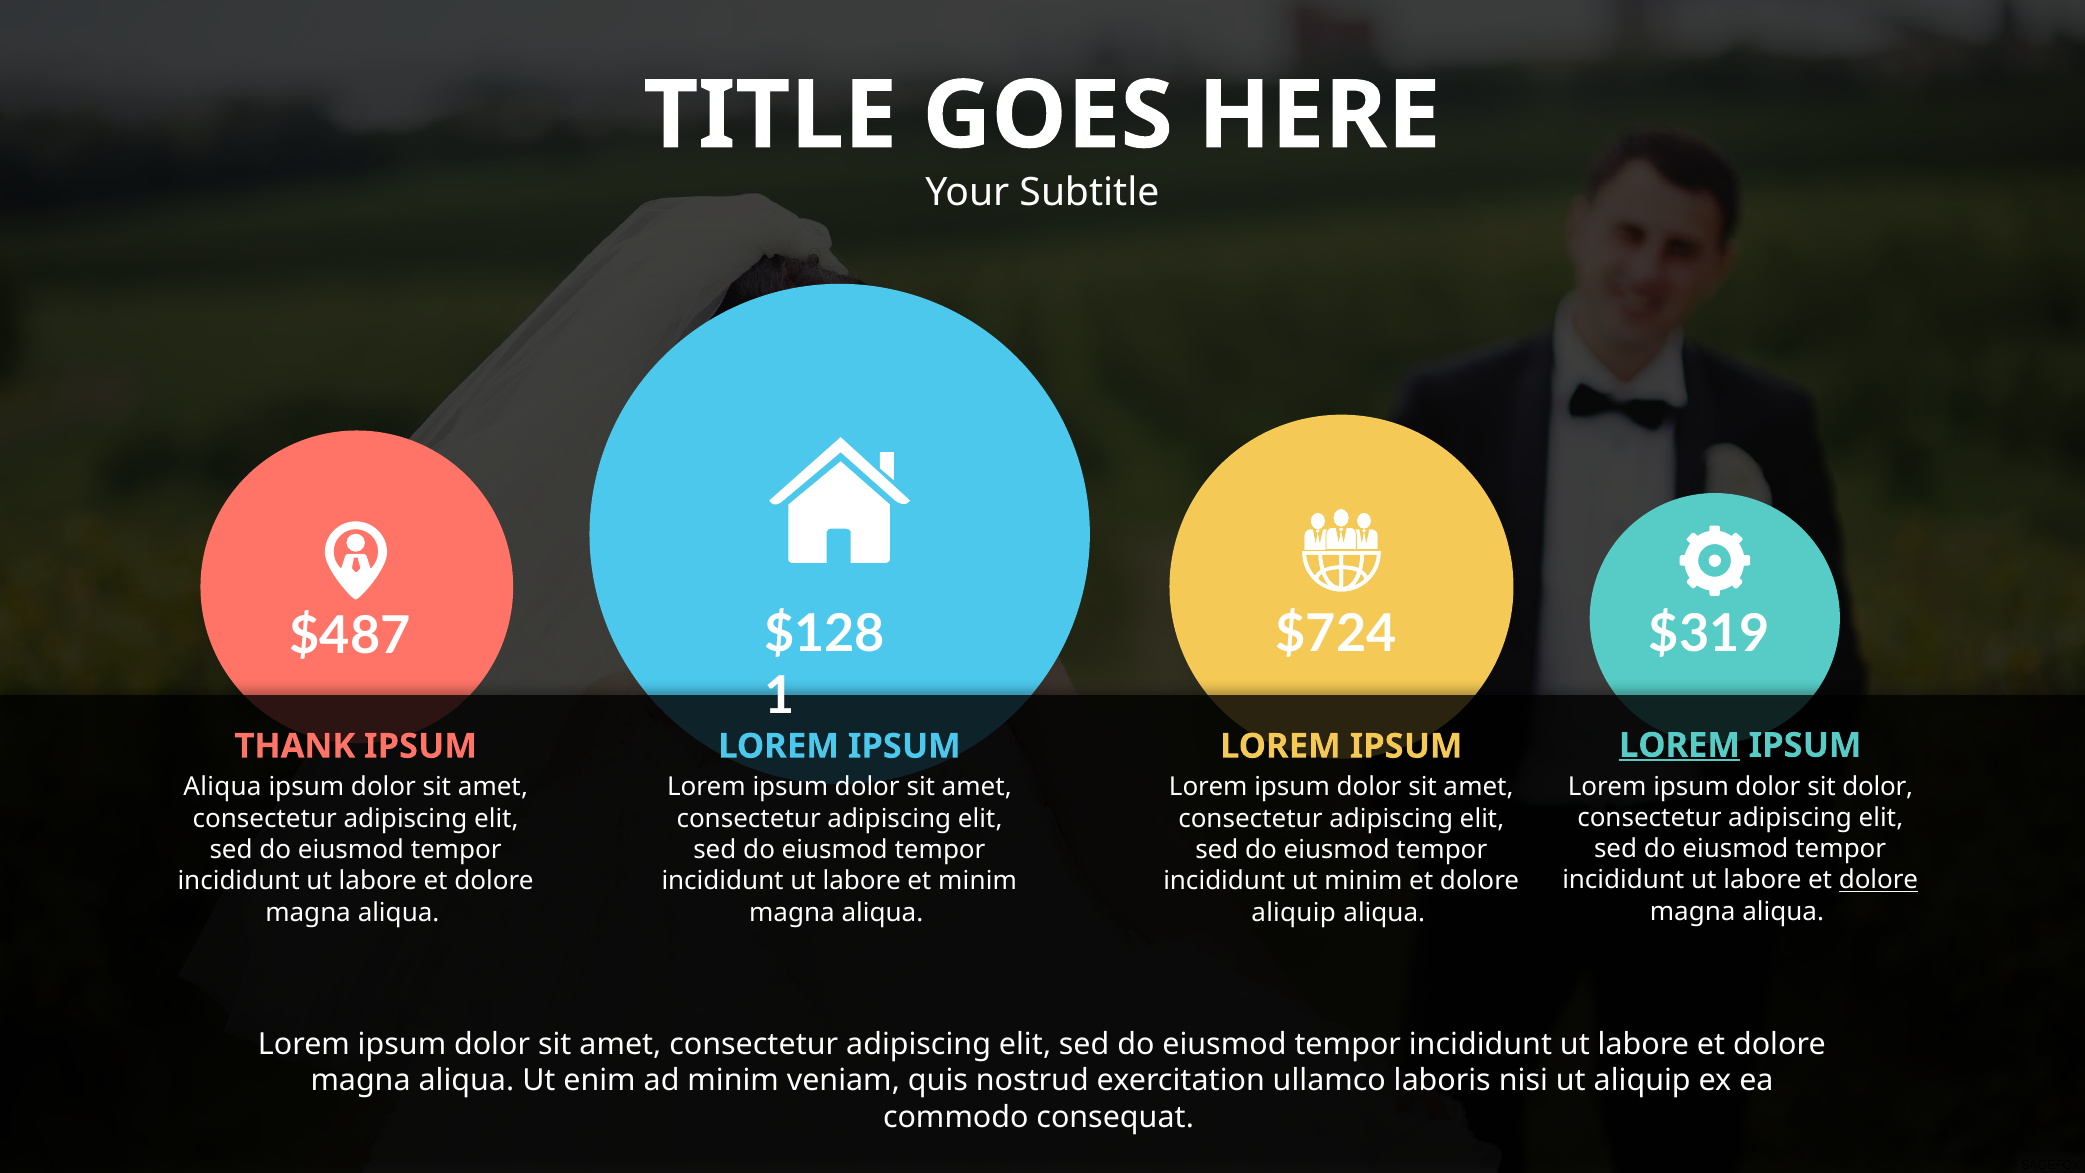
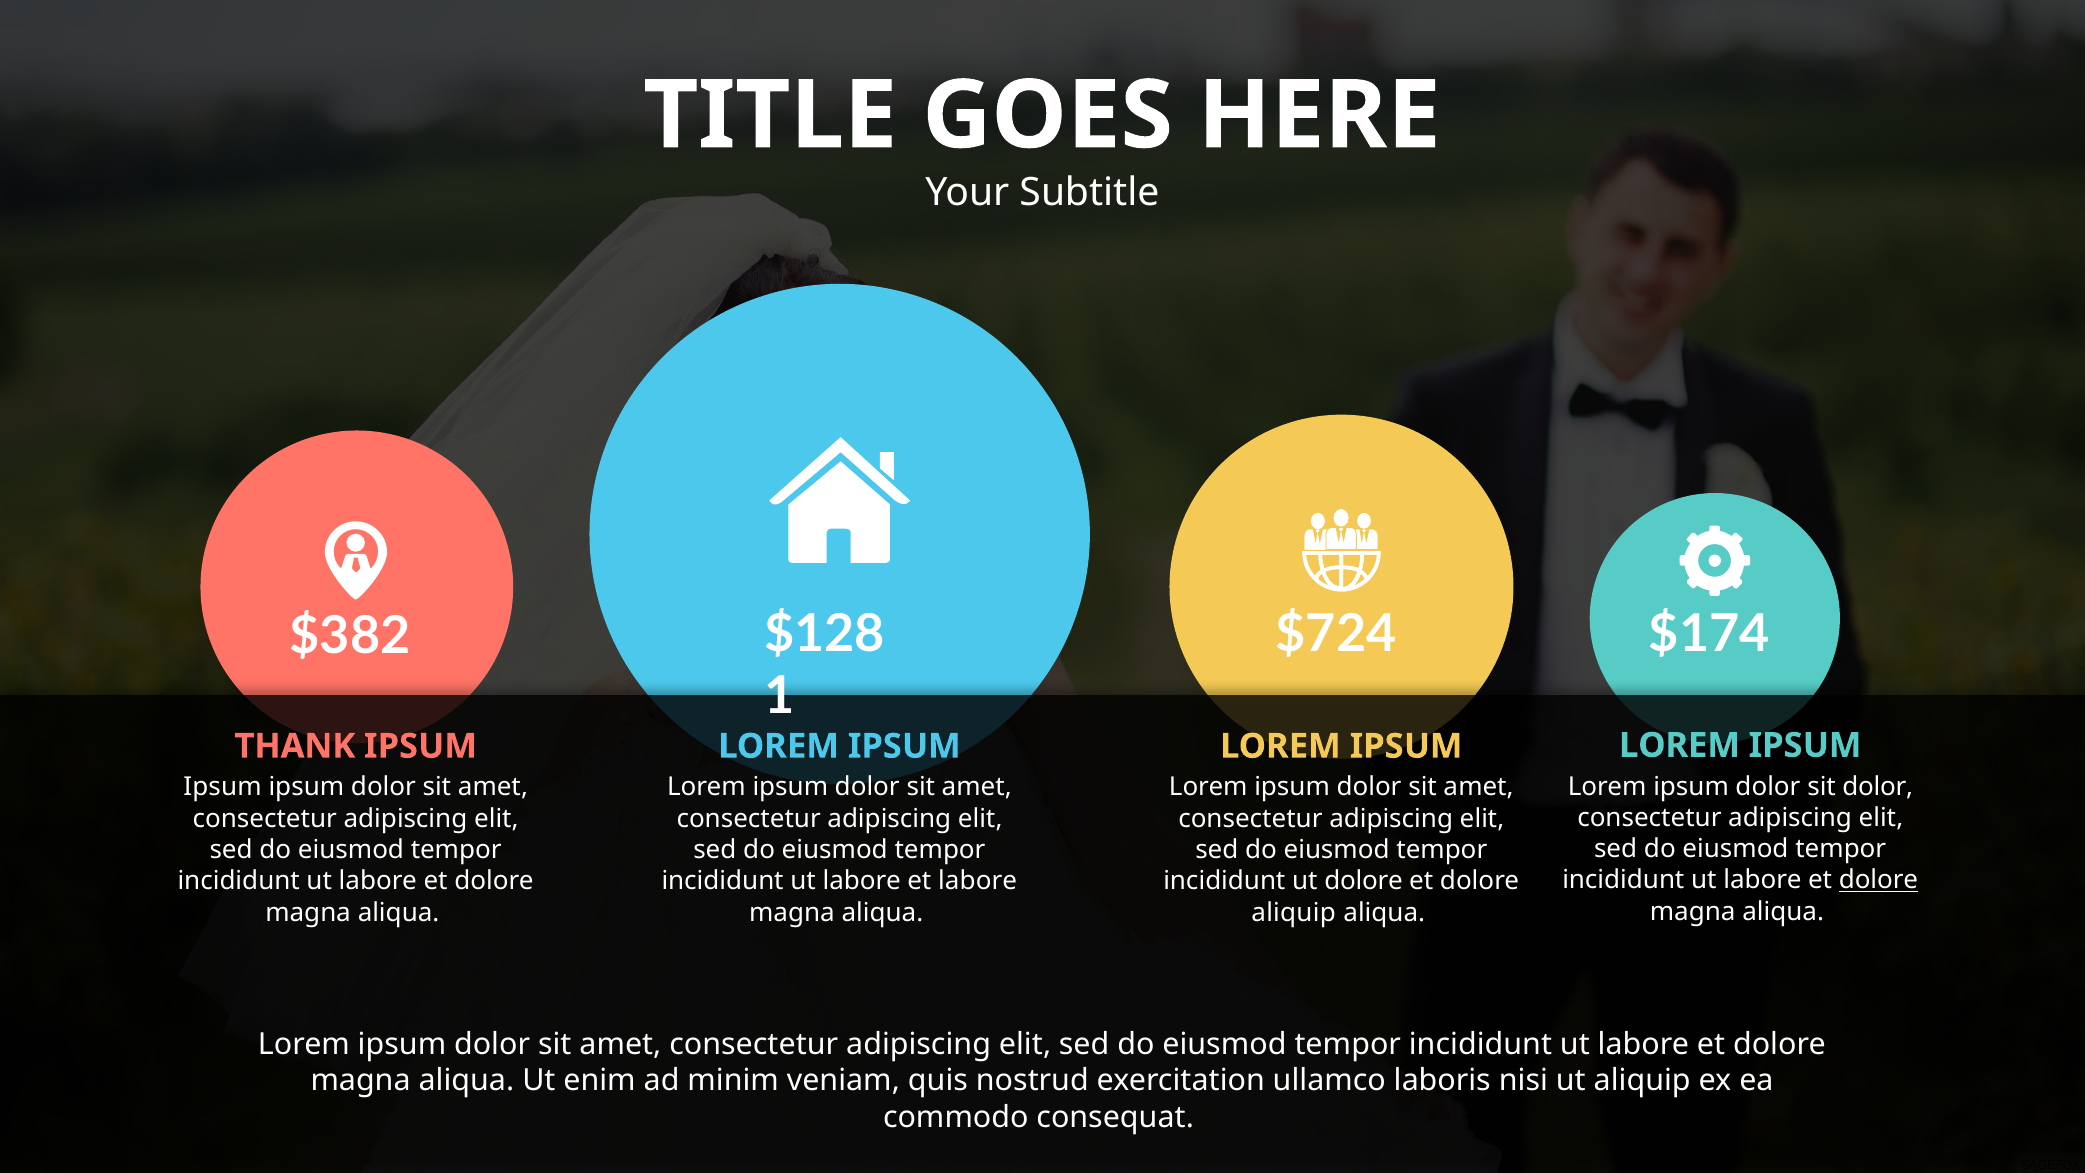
$319: $319 -> $174
$487: $487 -> $382
LOREM at (1680, 745) underline: present -> none
Aliqua at (222, 787): Aliqua -> Ipsum
et minim: minim -> labore
ut minim: minim -> dolore
